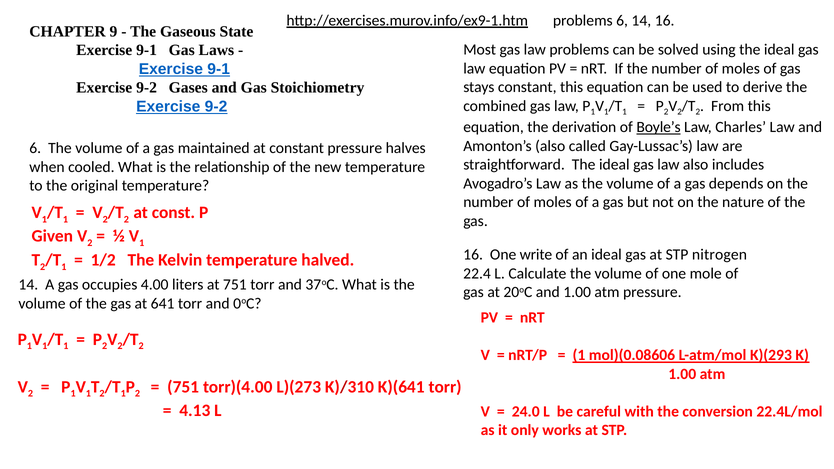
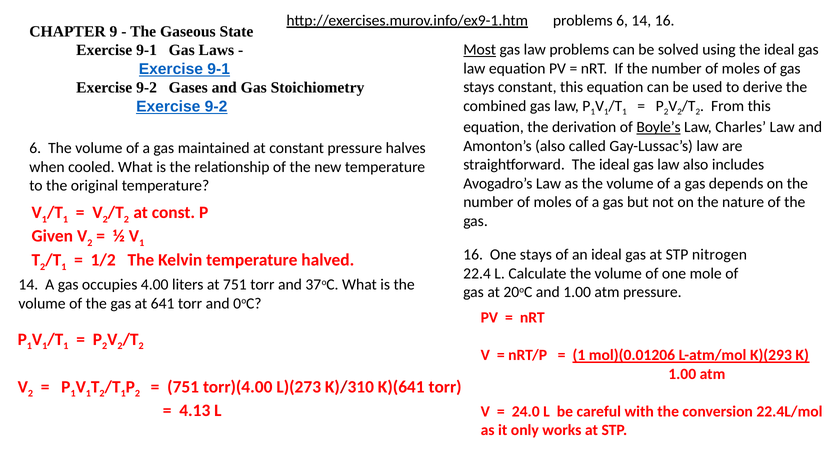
Most underline: none -> present
One write: write -> stays
mol)(0.08606: mol)(0.08606 -> mol)(0.01206
